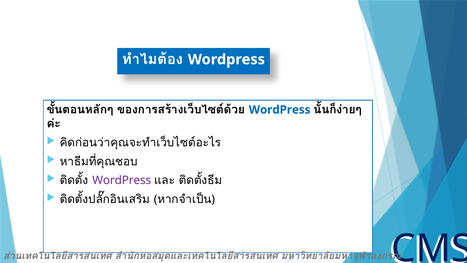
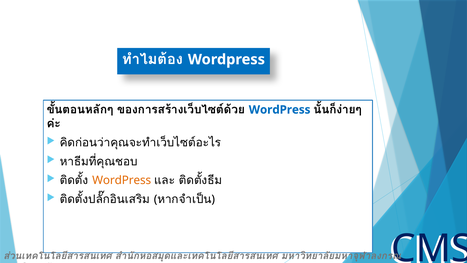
WordPress at (122, 180) colour: purple -> orange
